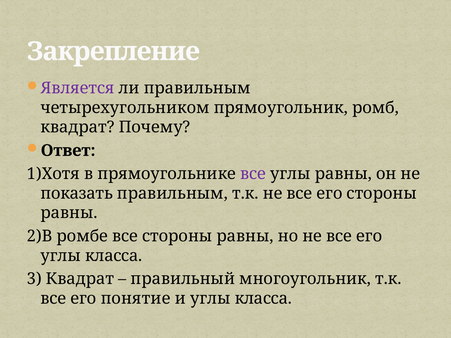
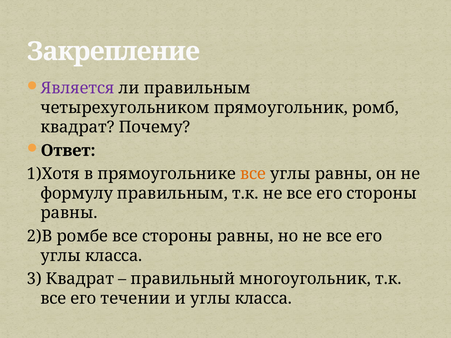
все at (253, 174) colour: purple -> orange
показать: показать -> формулу
понятие: понятие -> течении
